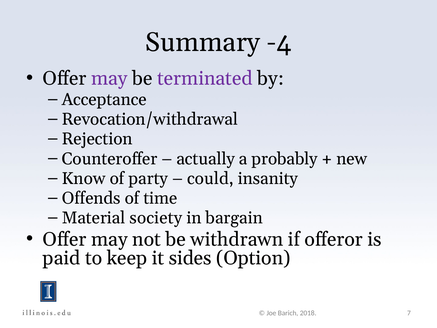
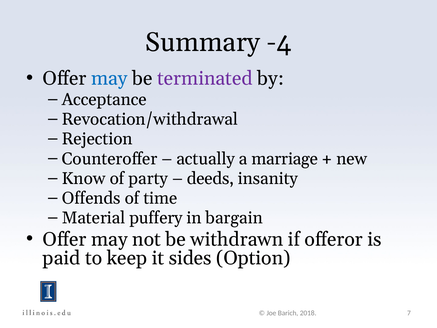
may at (109, 78) colour: purple -> blue
probably: probably -> marriage
could: could -> deeds
society: society -> puffery
